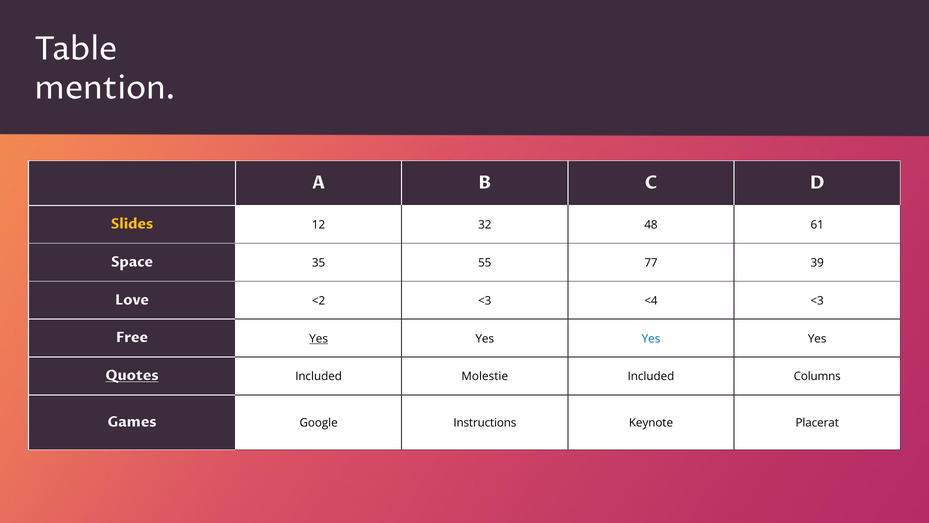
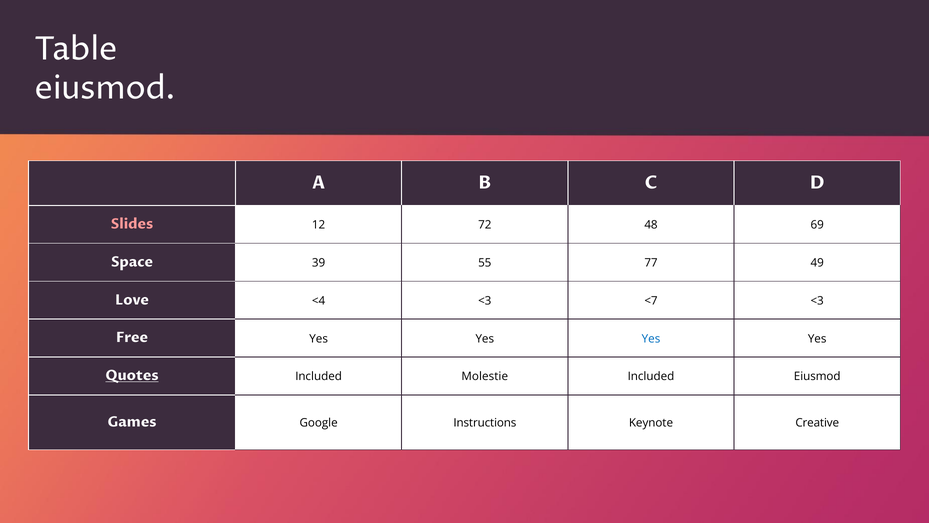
mention at (105, 88): mention -> eiusmod
Slides colour: yellow -> pink
32: 32 -> 72
61: 61 -> 69
35: 35 -> 39
39: 39 -> 49
<2: <2 -> <4
<4: <4 -> <7
Yes at (319, 338) underline: present -> none
Included Columns: Columns -> Eiusmod
Placerat: Placerat -> Creative
